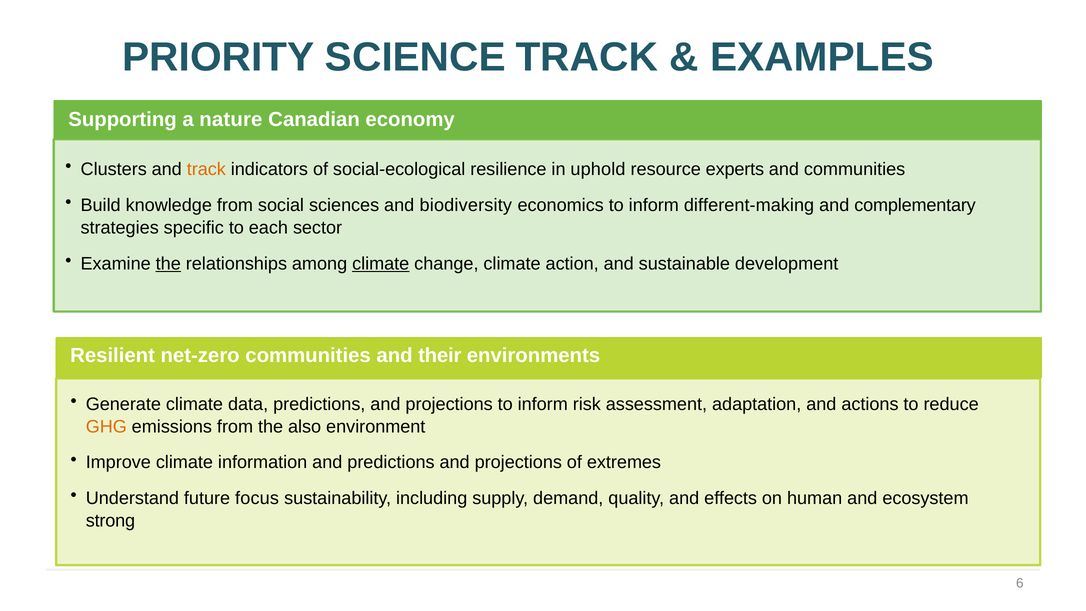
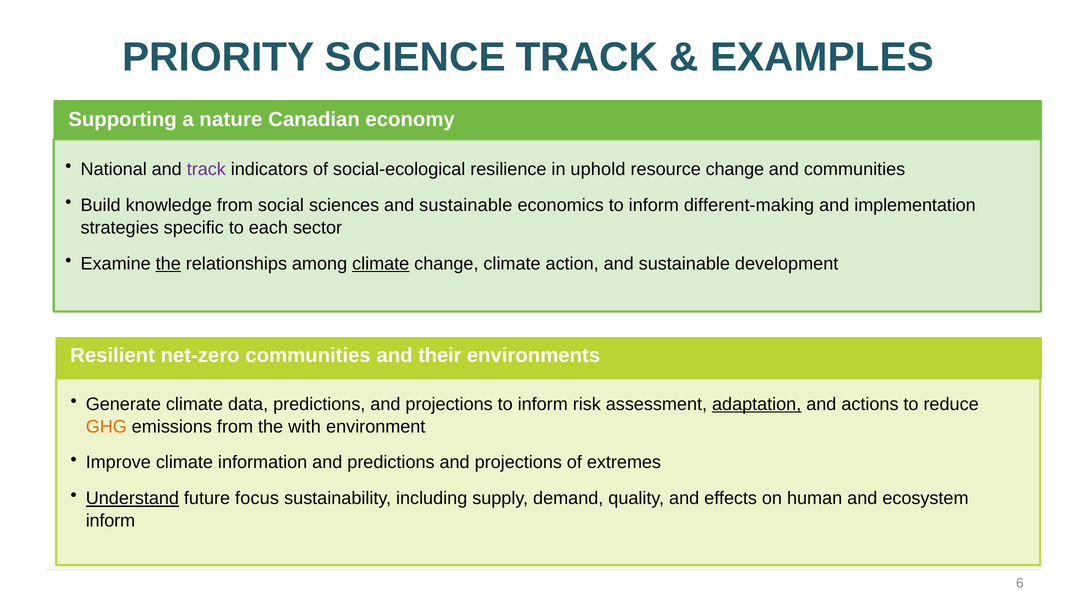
Clusters: Clusters -> National
track at (206, 169) colour: orange -> purple
resource experts: experts -> change
sciences and biodiversity: biodiversity -> sustainable
complementary: complementary -> implementation
adaptation underline: none -> present
also: also -> with
Understand underline: none -> present
strong at (110, 521): strong -> inform
